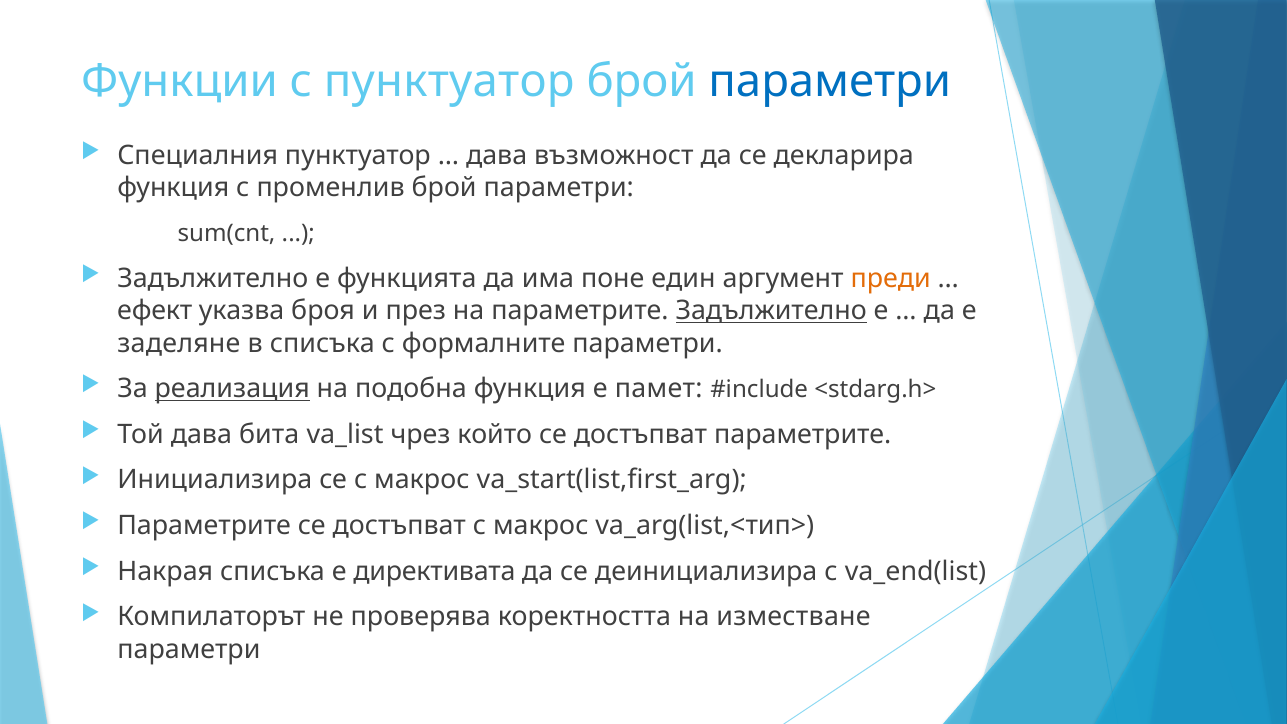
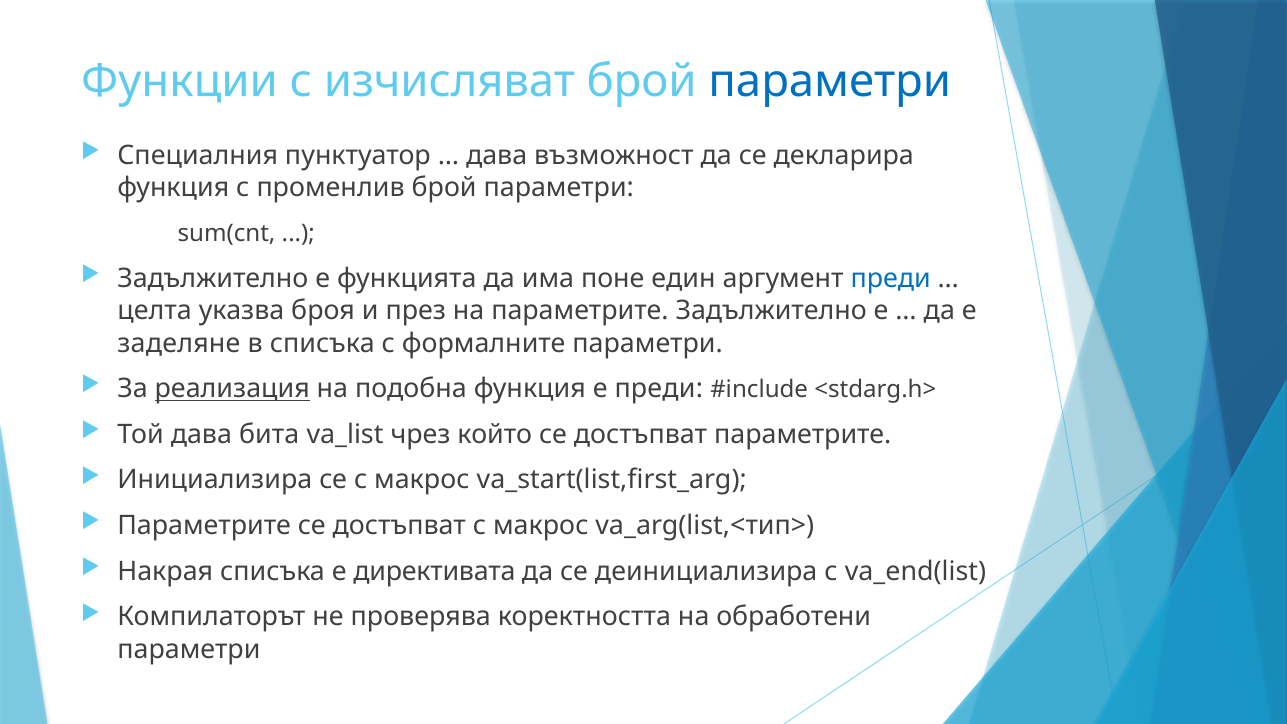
с пунктуатор: пунктуатор -> изчисляват
преди at (891, 279) colour: orange -> blue
ефект: ефект -> целта
Задължително at (771, 311) underline: present -> none
е памет: памет -> преди
изместване: изместване -> обработени
